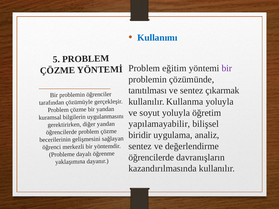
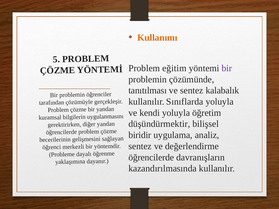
Kullanımı colour: blue -> orange
çıkarmak: çıkarmak -> kalabalık
Kullanma: Kullanma -> Sınıflarda
soyut: soyut -> kendi
yapılamayabilir: yapılamayabilir -> düşündürmektir
